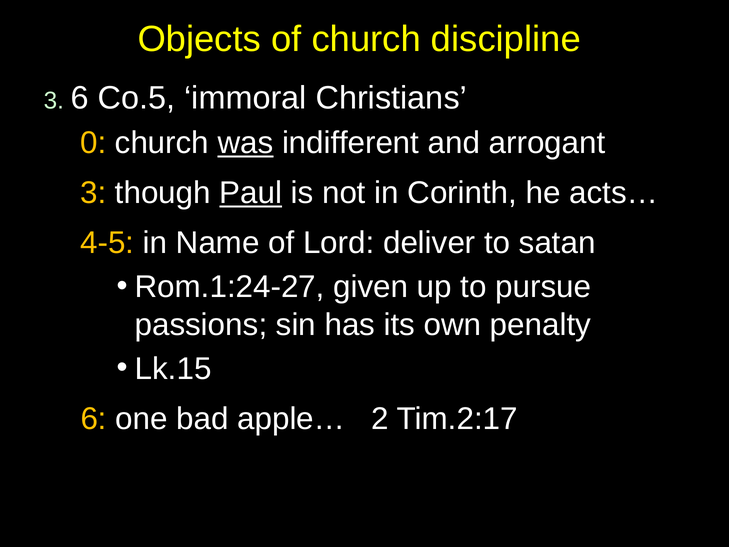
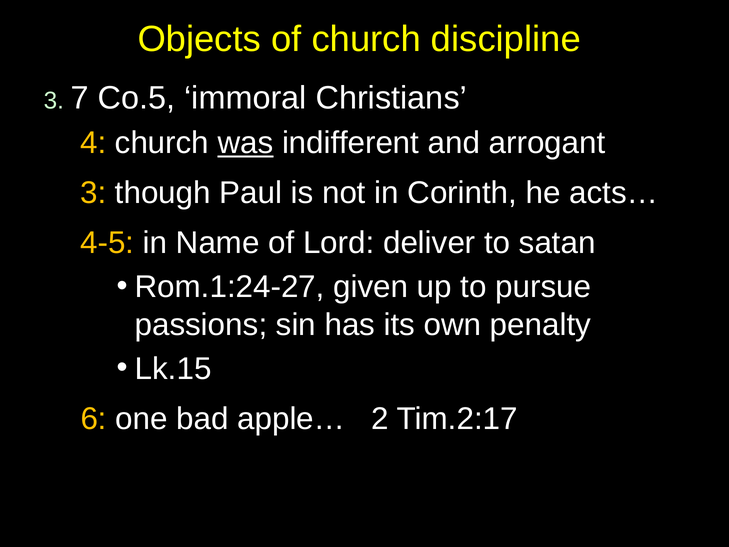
3 6: 6 -> 7
0: 0 -> 4
Paul underline: present -> none
